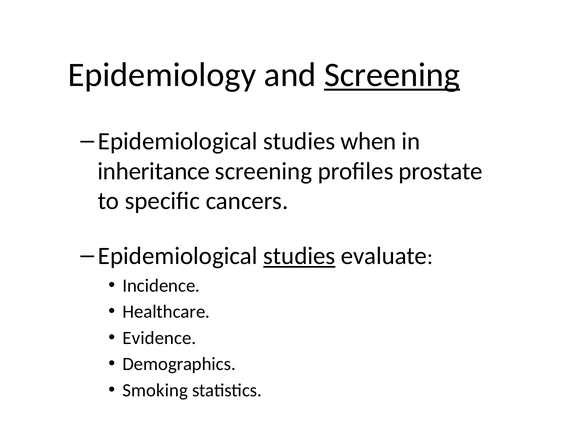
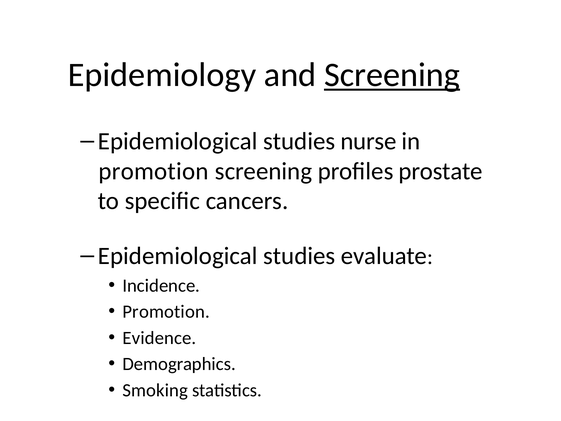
when: when -> nurse
inheritance at (154, 171): inheritance -> promotion
studies at (299, 256) underline: present -> none
Healthcare at (166, 312): Healthcare -> Promotion
